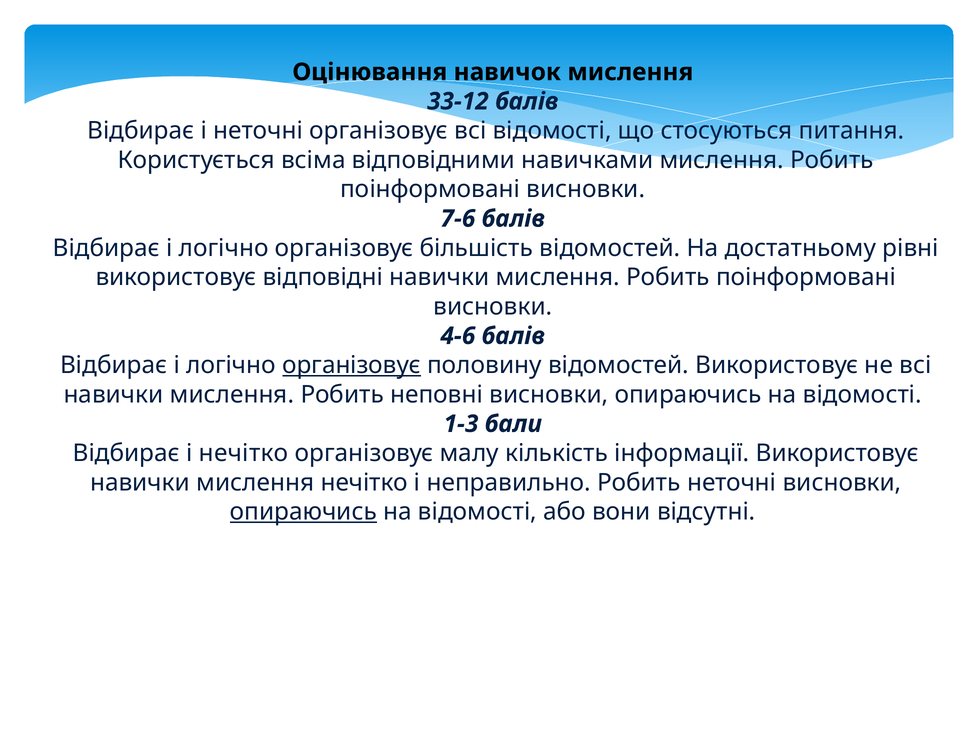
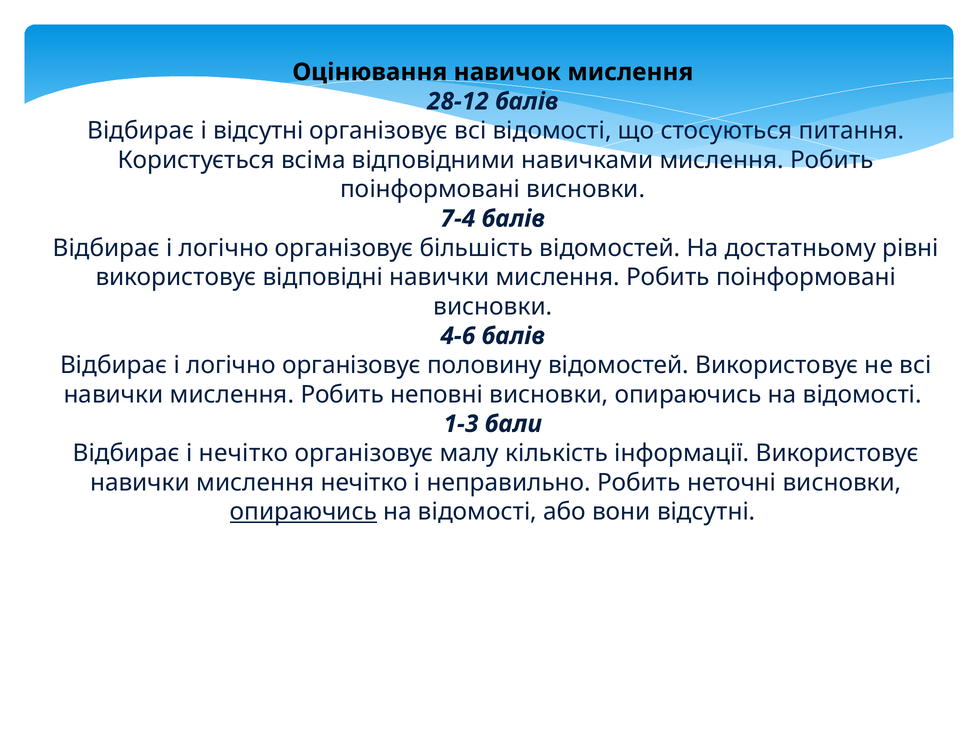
33-12: 33-12 -> 28-12
і неточні: неточні -> відсутні
7-6: 7-6 -> 7-4
організовує at (352, 365) underline: present -> none
